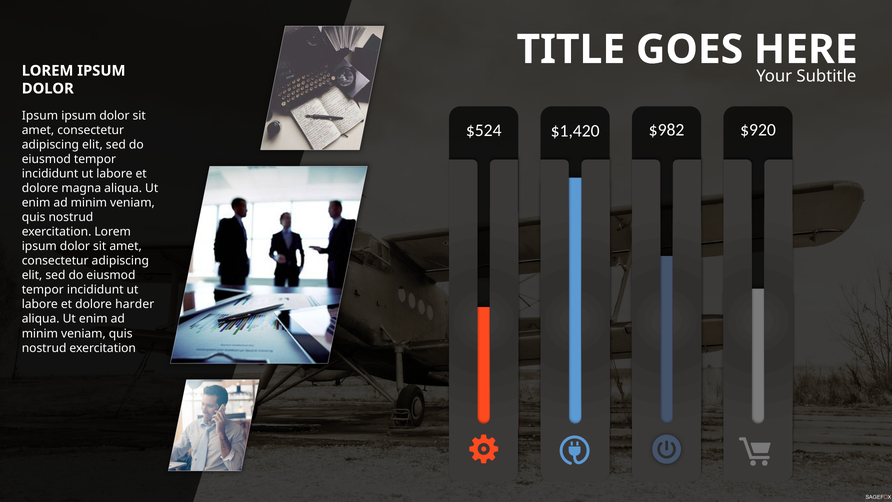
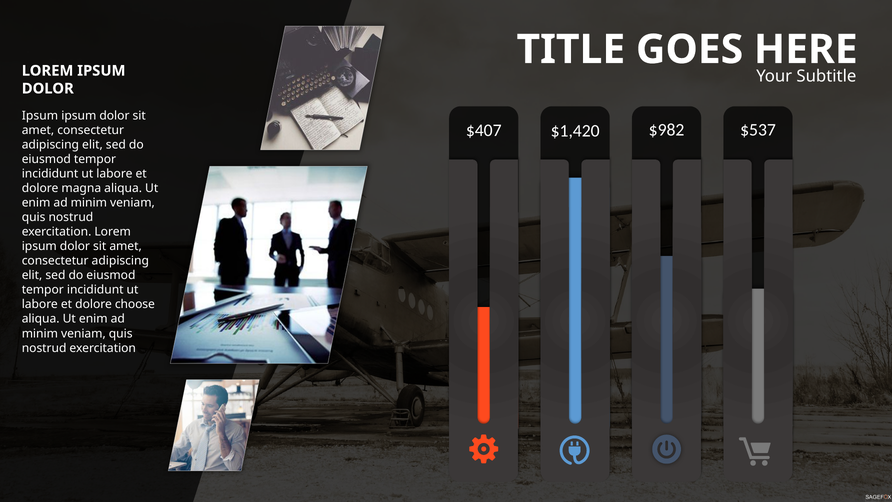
$524: $524 -> $407
$920: $920 -> $537
harder: harder -> choose
